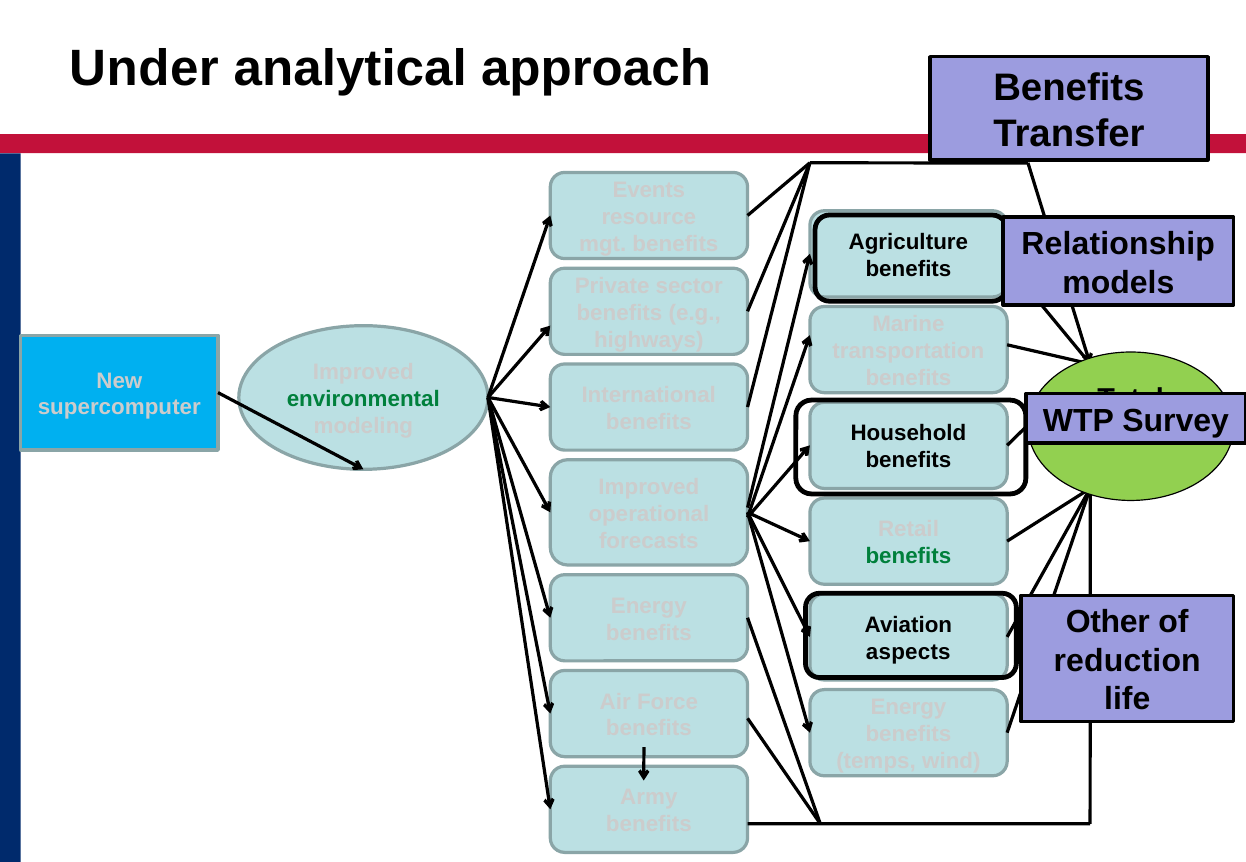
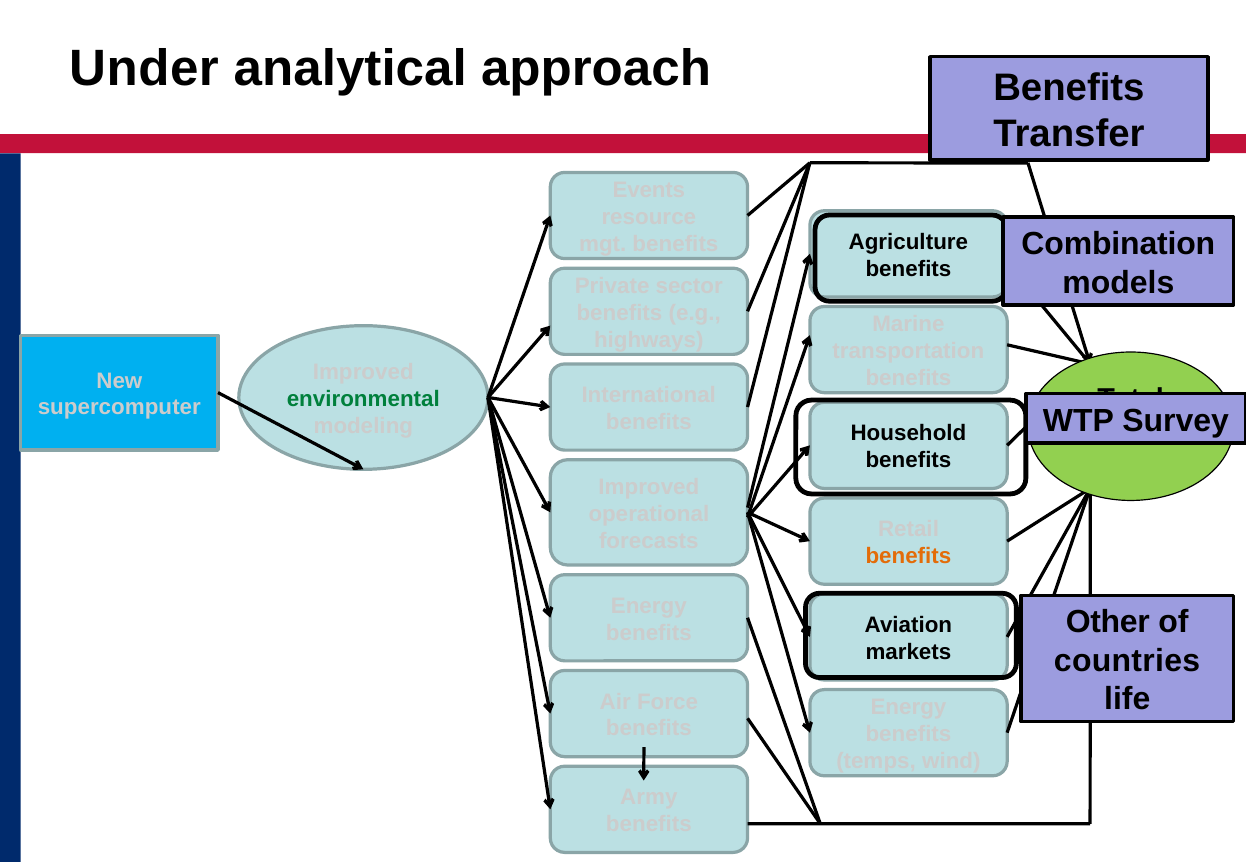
Relationship: Relationship -> Combination
benefits at (908, 557) colour: green -> orange
aspects: aspects -> markets
reduction: reduction -> countries
